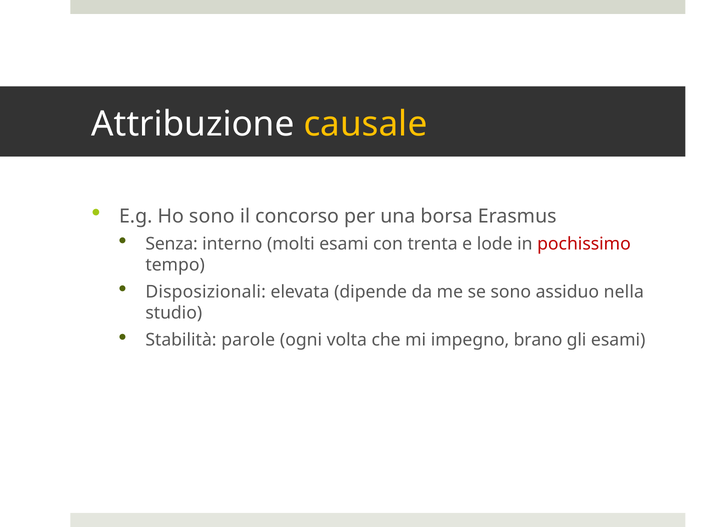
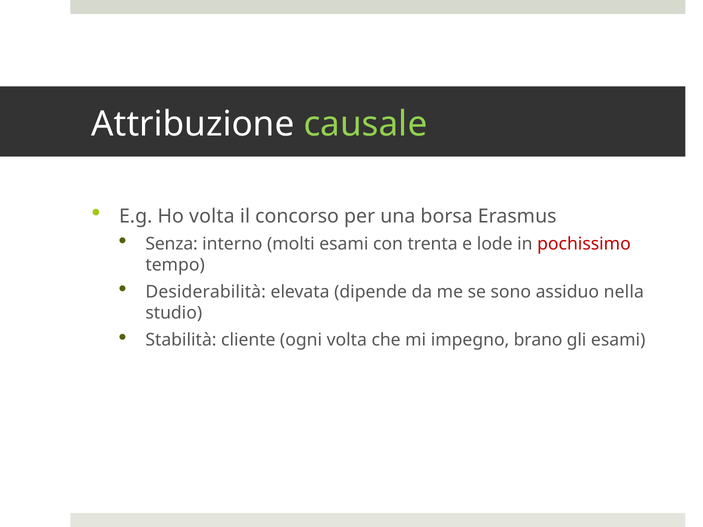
causale colour: yellow -> light green
Ho sono: sono -> volta
Disposizionali: Disposizionali -> Desiderabilità
parole: parole -> cliente
